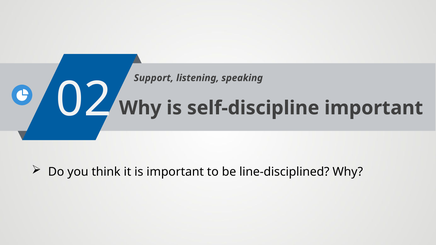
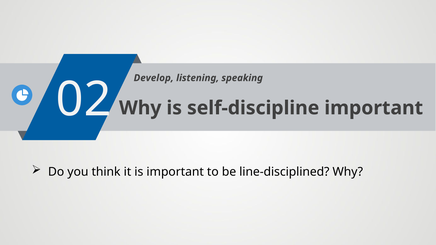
Support: Support -> Develop
